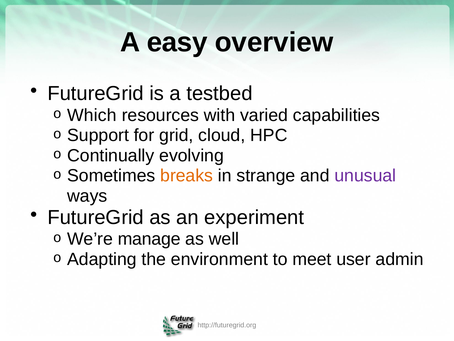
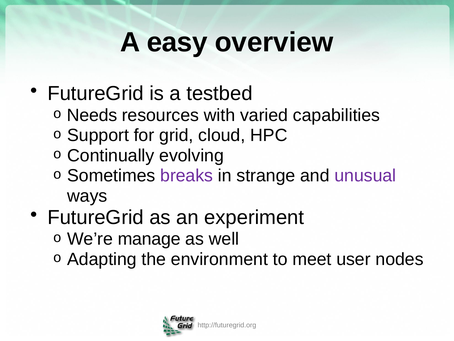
Which: Which -> Needs
breaks colour: orange -> purple
admin: admin -> nodes
